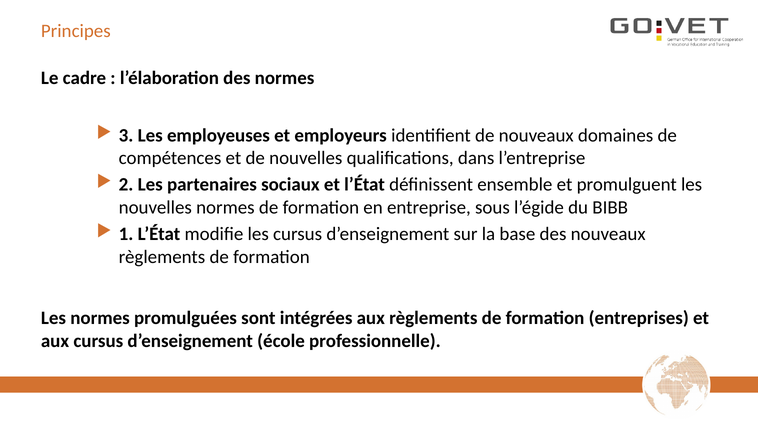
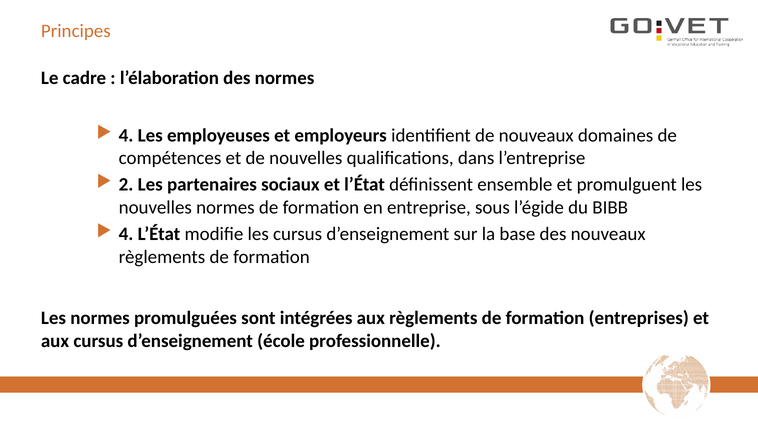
3 at (126, 135): 3 -> 4
1 at (126, 234): 1 -> 4
